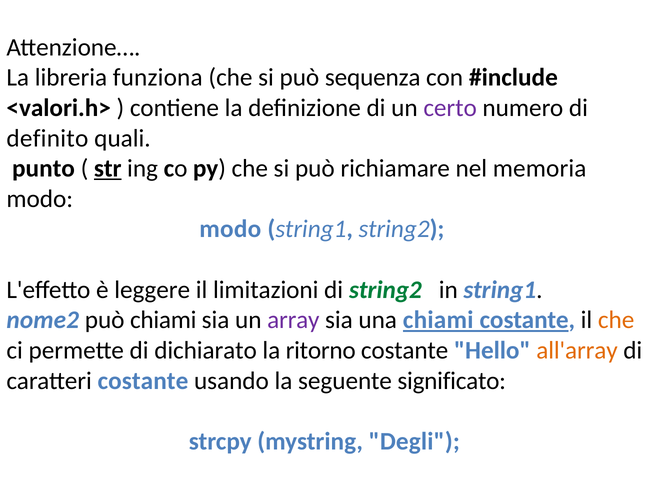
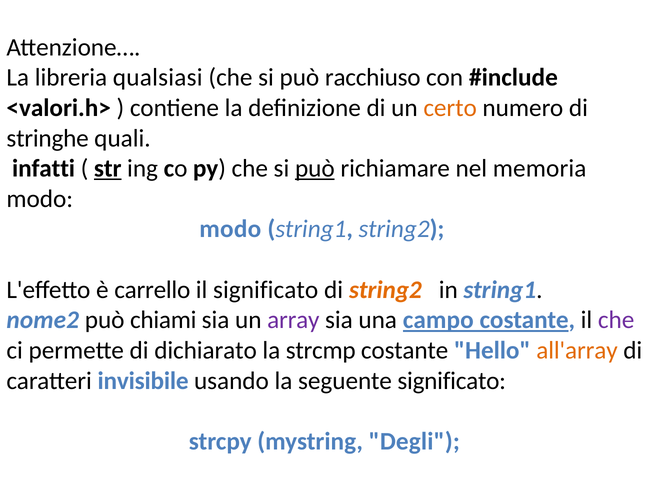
funziona: funziona -> qualsiasi
sequenza: sequenza -> racchiuso
certo colour: purple -> orange
definito: definito -> stringhe
punto: punto -> infatti
può at (315, 168) underline: none -> present
leggere: leggere -> carrello
il limitazioni: limitazioni -> significato
string2 at (385, 290) colour: green -> orange
una chiami: chiami -> campo
che at (616, 320) colour: orange -> purple
ritorno: ritorno -> strcmp
caratteri costante: costante -> invisibile
